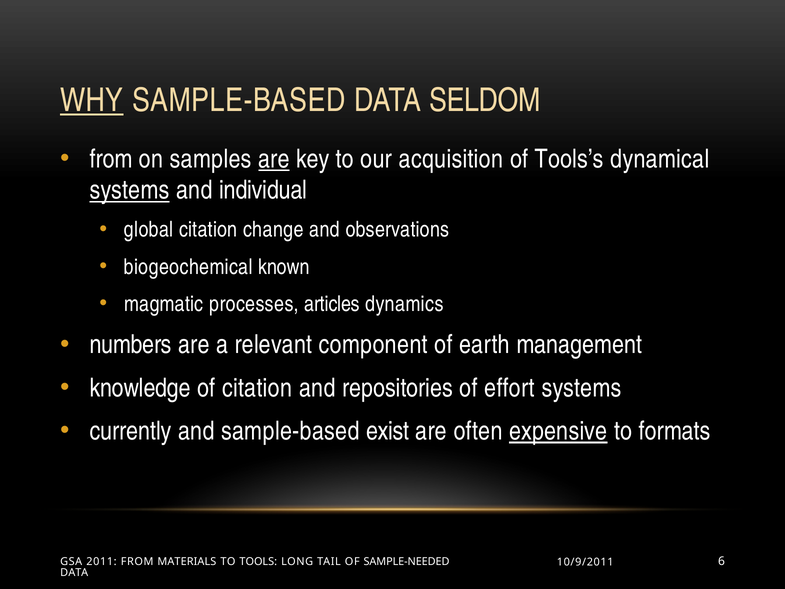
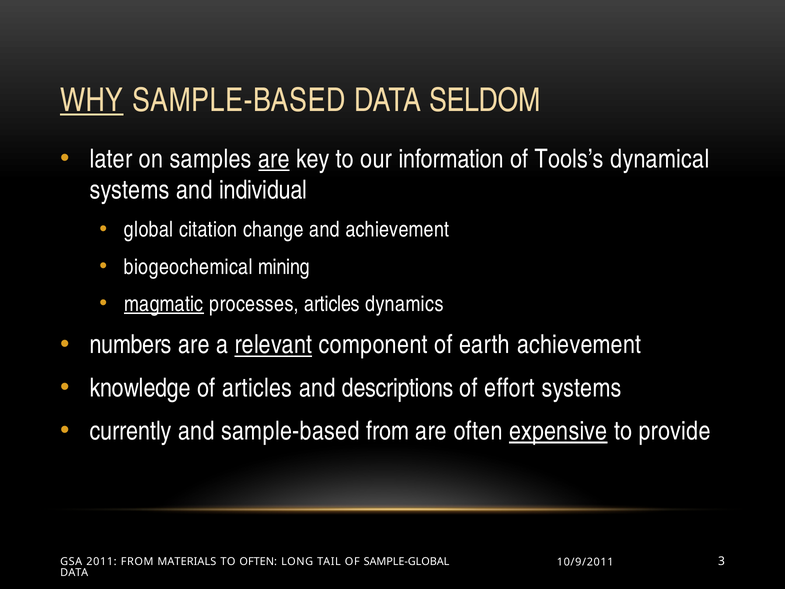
from at (111, 159): from -> later
acquisition: acquisition -> information
systems at (129, 190) underline: present -> none
and observations: observations -> achievement
known: known -> mining
magmatic underline: none -> present
relevant underline: none -> present
earth management: management -> achievement
of citation: citation -> articles
repositories: repositories -> descriptions
sample-based exist: exist -> from
formats: formats -> provide
TO TOOLS: TOOLS -> OFTEN
SAMPLE-NEEDED: SAMPLE-NEEDED -> SAMPLE-GLOBAL
6: 6 -> 3
